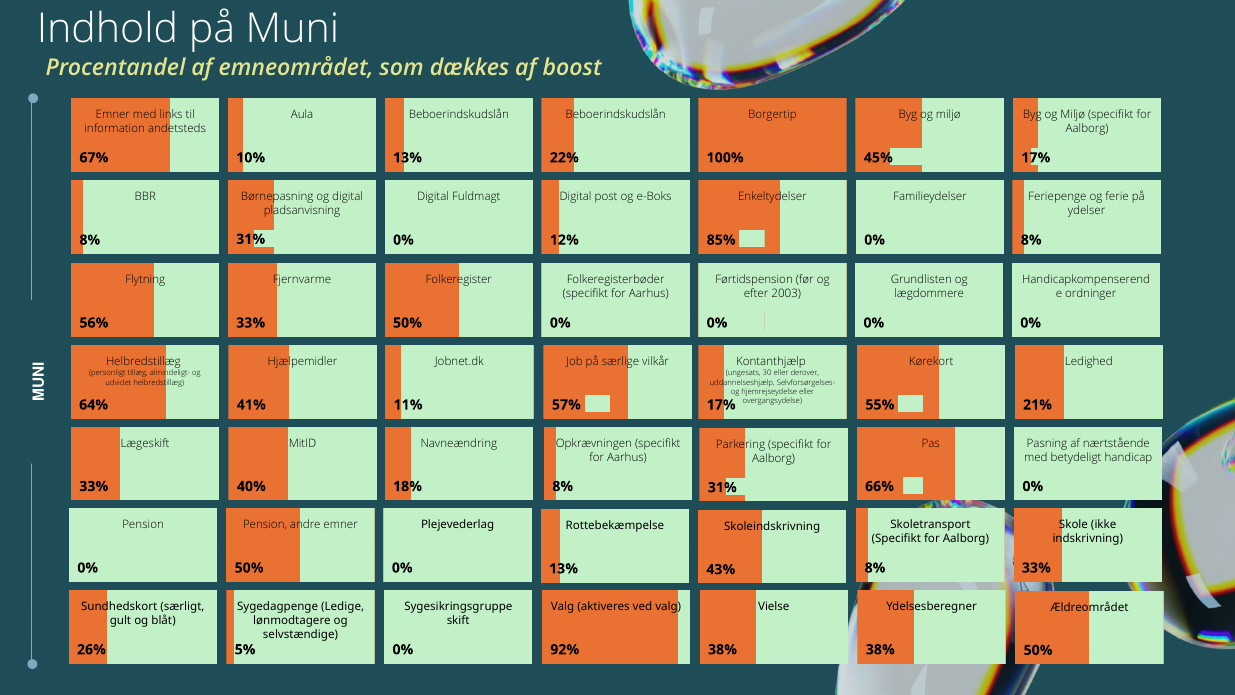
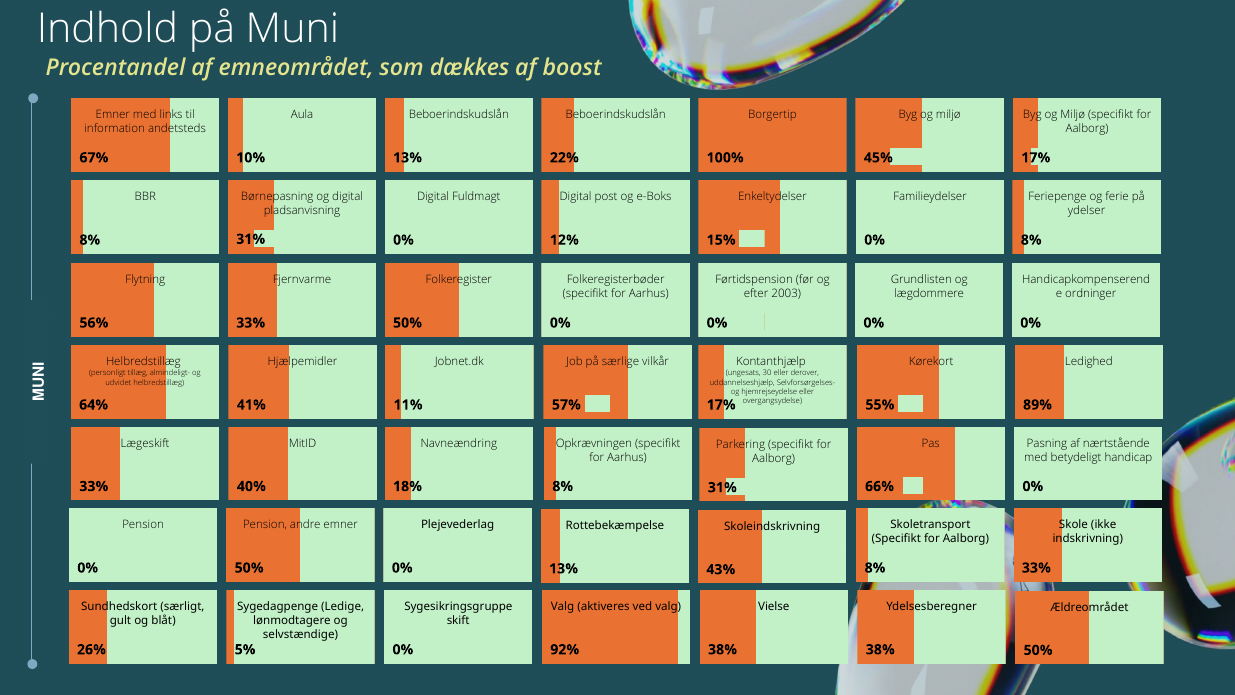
85%: 85% -> 15%
21%: 21% -> 89%
